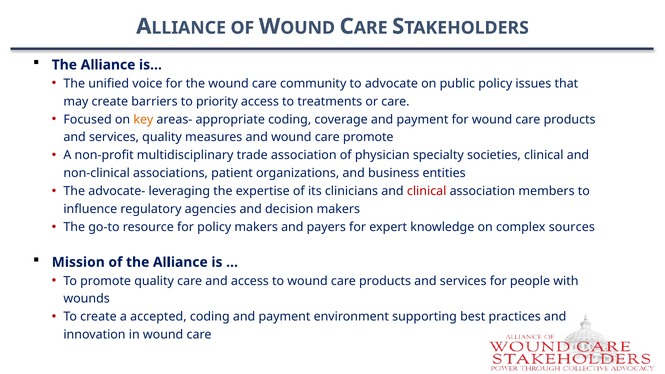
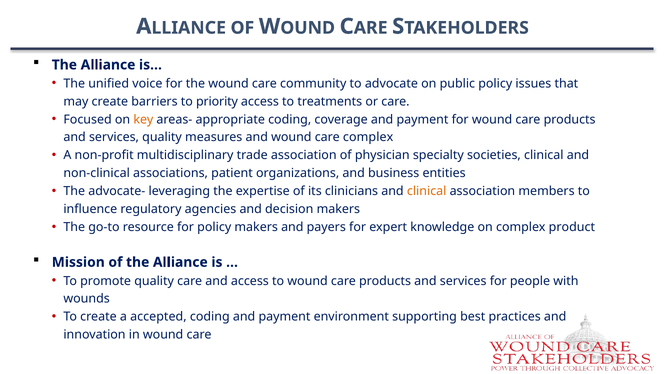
care promote: promote -> complex
clinical at (427, 191) colour: red -> orange
sources: sources -> product
